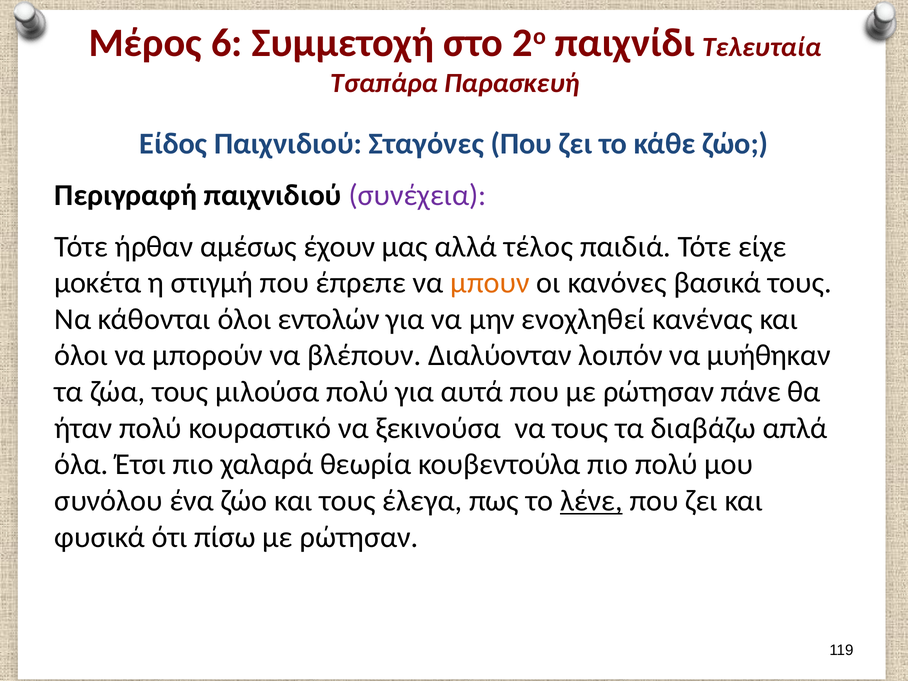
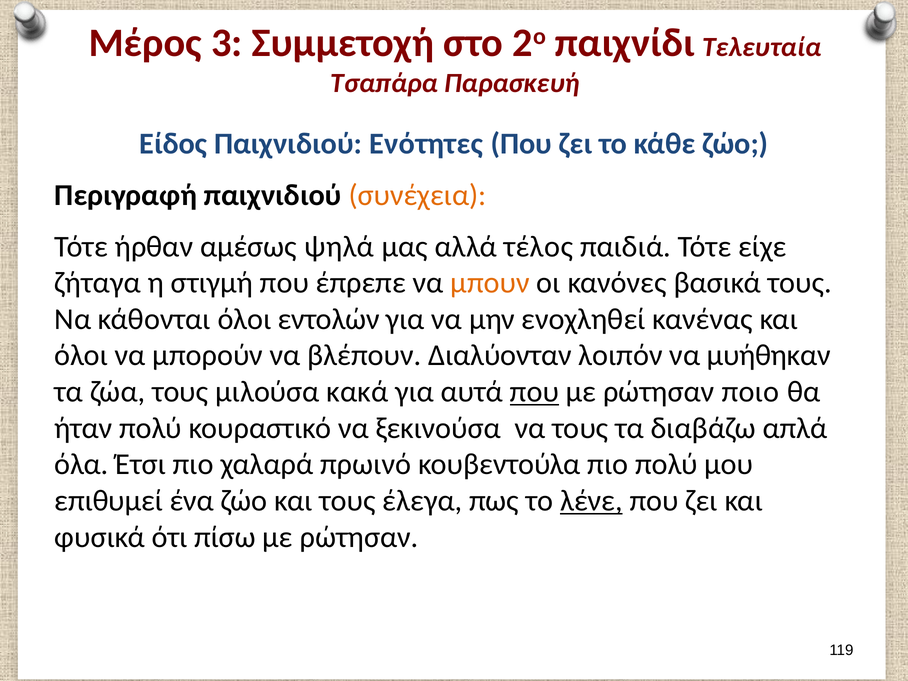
6: 6 -> 3
Σταγόνες: Σταγόνες -> Ενότητες
συνέχεια colour: purple -> orange
έχουν: έχουν -> ψηλά
μοκέτα: μοκέτα -> ζήταγα
μιλούσα πολύ: πολύ -> κακά
που at (534, 392) underline: none -> present
πάνε: πάνε -> ποιο
θεωρία: θεωρία -> πρωινό
συνόλου: συνόλου -> επιθυμεί
